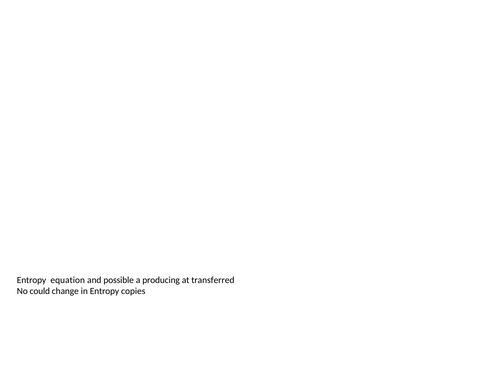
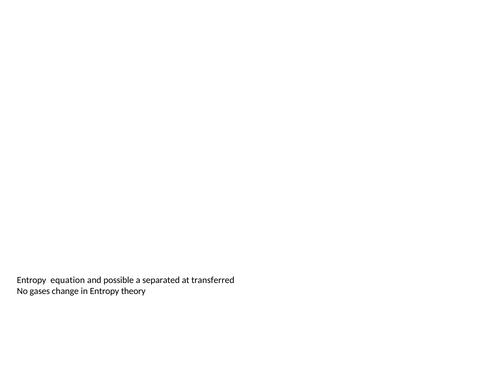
producing: producing -> separated
could: could -> gases
copies: copies -> theory
